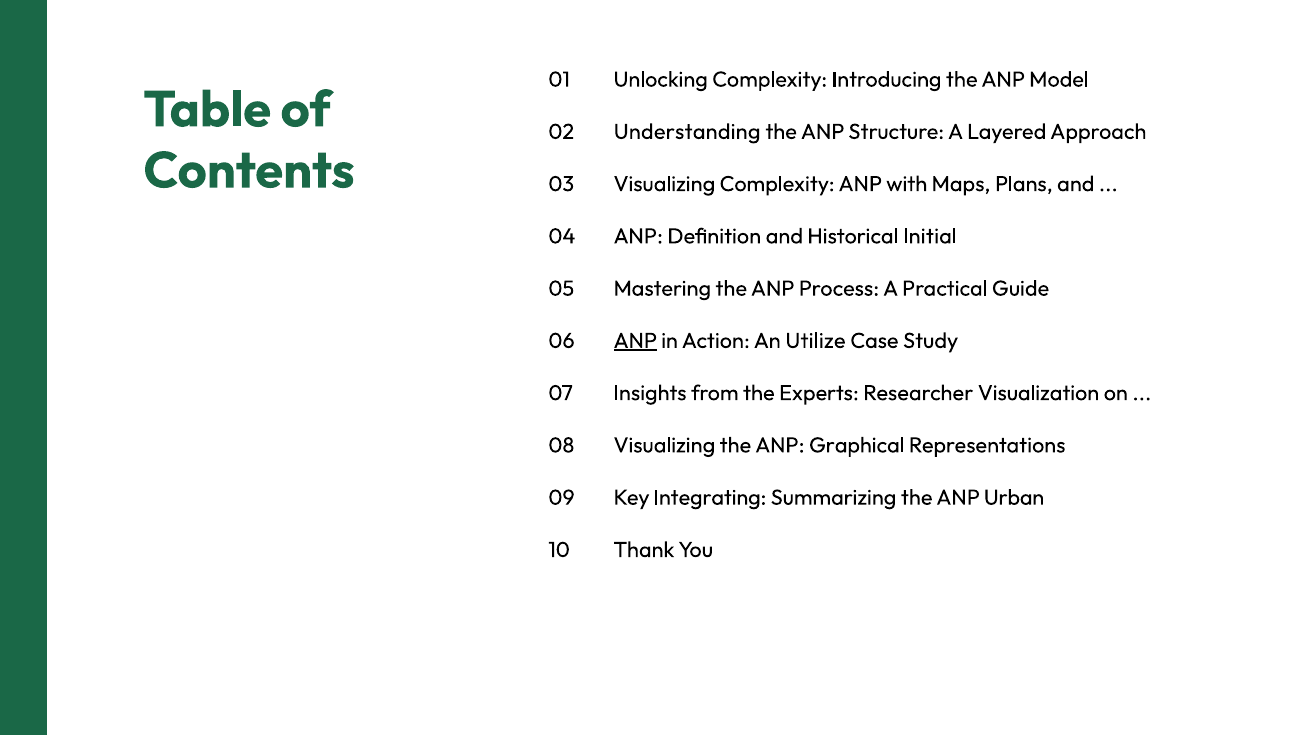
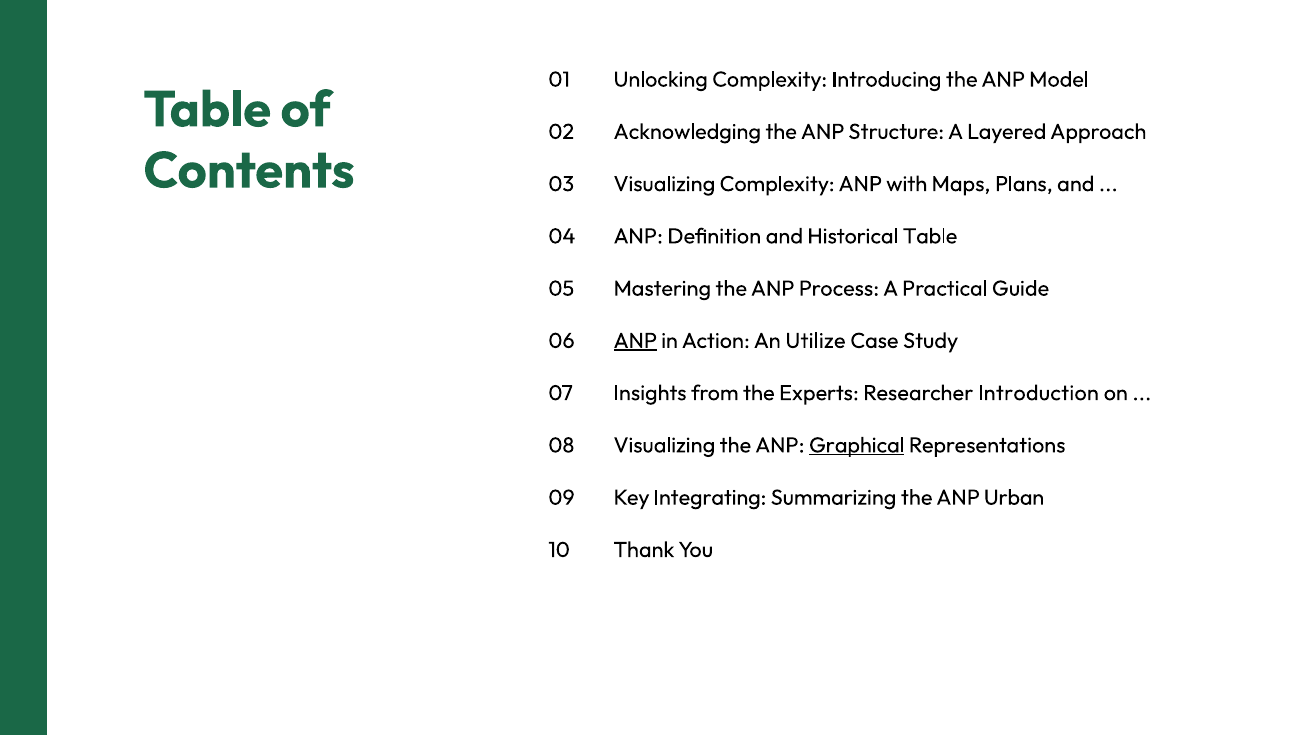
Understanding: Understanding -> Acknowledging
Historical Initial: Initial -> Table
Visualization: Visualization -> Introduction
Graphical underline: none -> present
